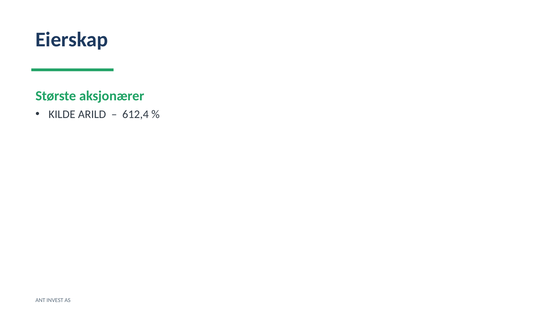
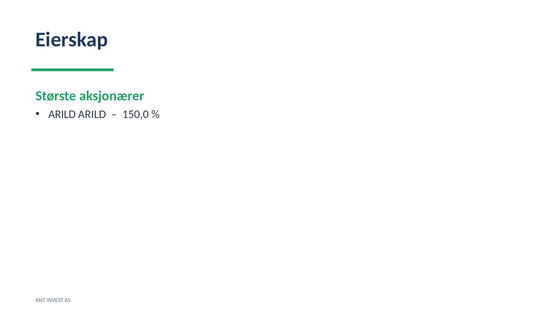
KILDE at (62, 115): KILDE -> ARILD
612,4: 612,4 -> 150,0
